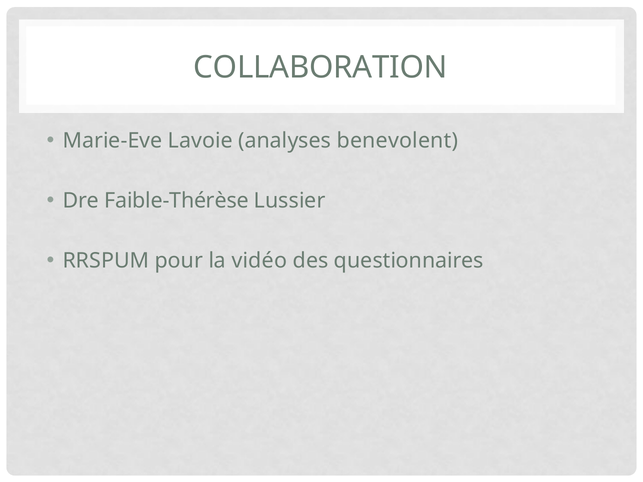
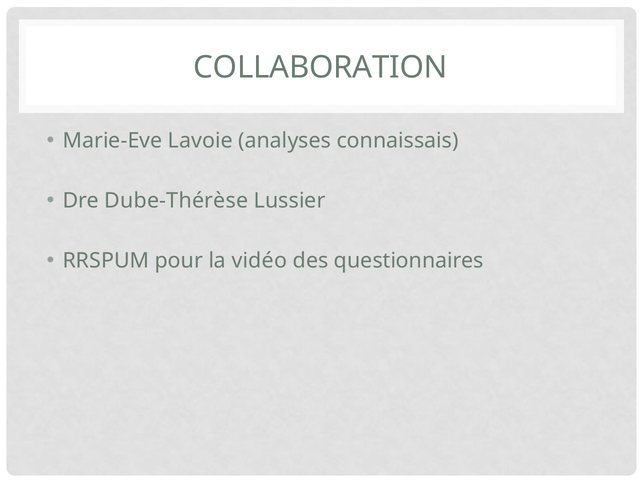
benevolent: benevolent -> connaissais
Faible-Thérèse: Faible-Thérèse -> Dube-Thérèse
